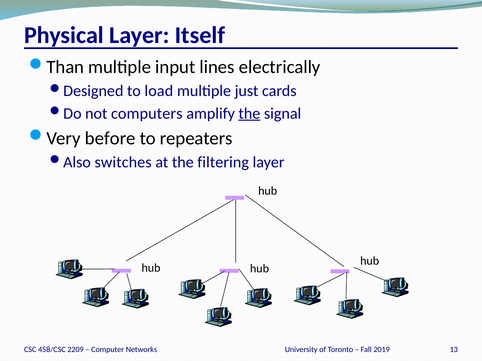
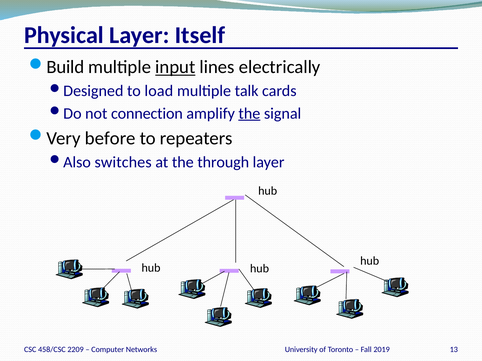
Than: Than -> Build
input underline: none -> present
just: just -> talk
computers: computers -> connection
filtering: filtering -> through
